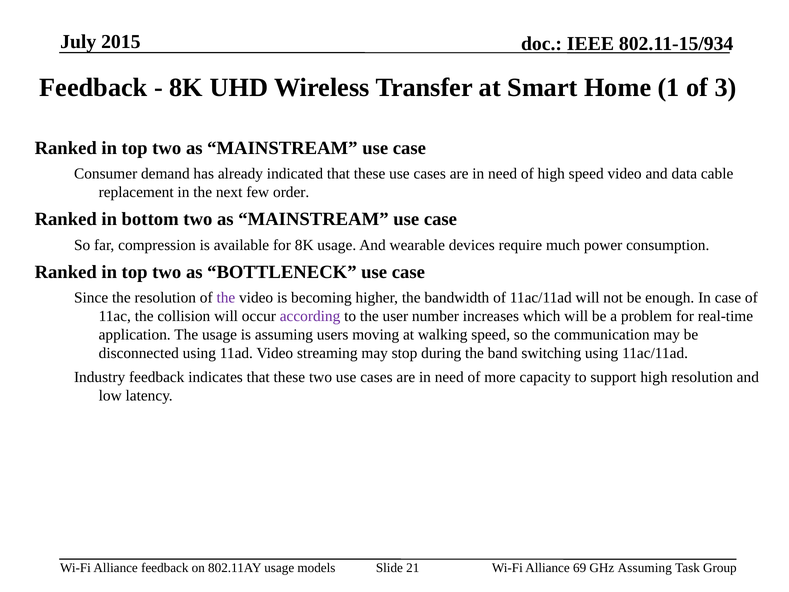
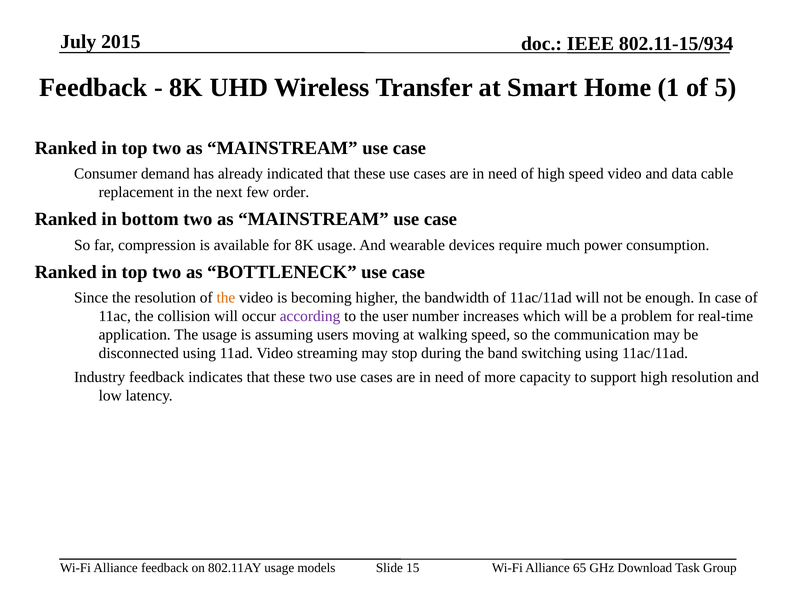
3: 3 -> 5
the at (226, 298) colour: purple -> orange
21: 21 -> 15
69: 69 -> 65
GHz Assuming: Assuming -> Download
